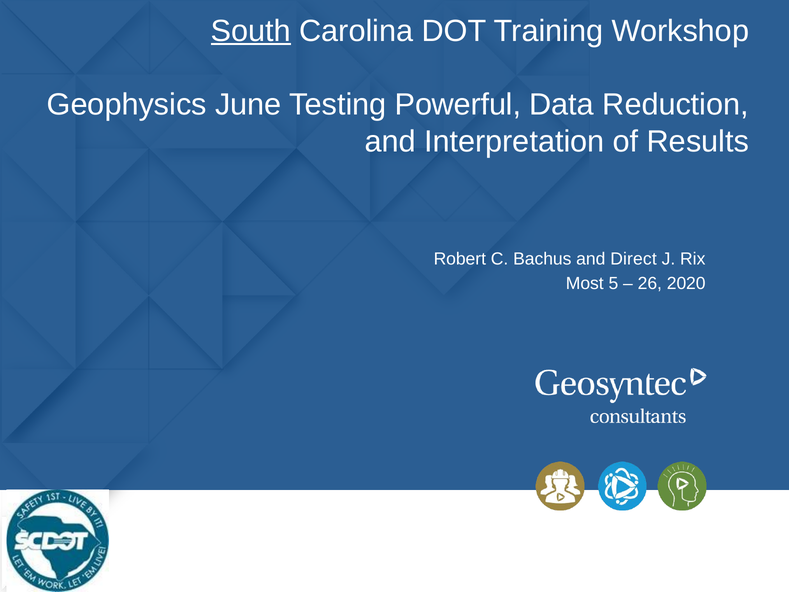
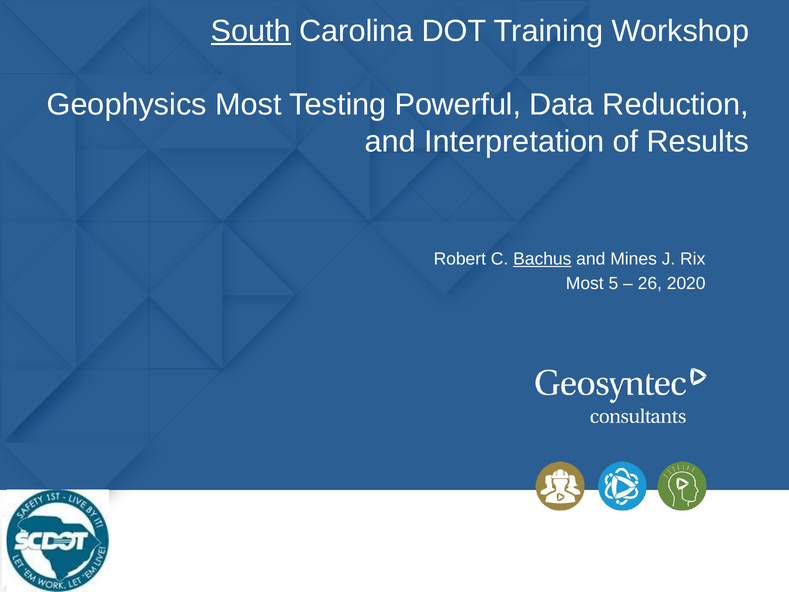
Geophysics June: June -> Most
Bachus underline: none -> present
Direct: Direct -> Mines
